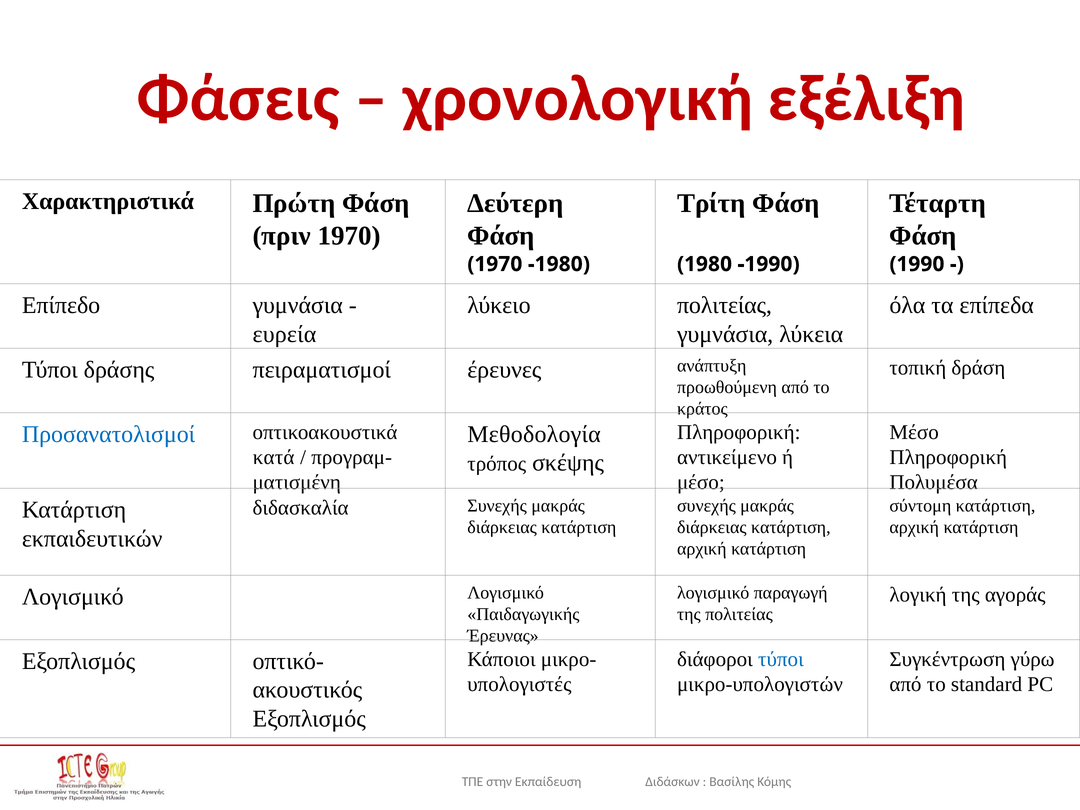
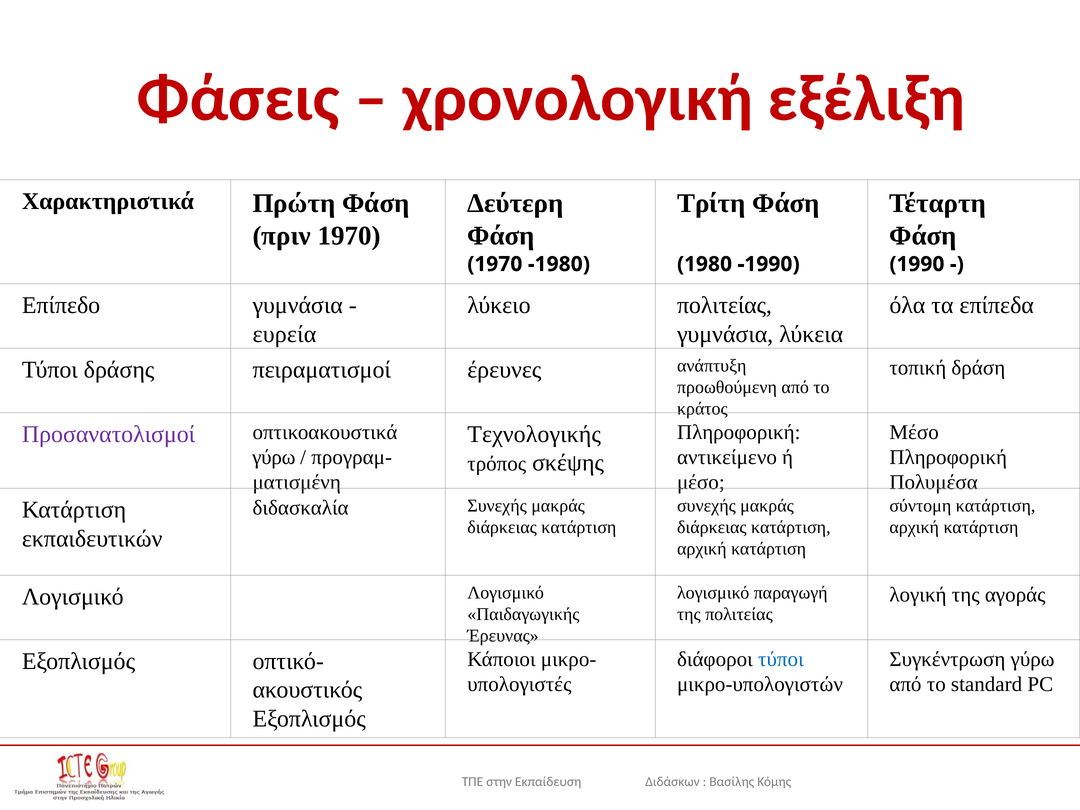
Προσανατολισμοί colour: blue -> purple
Μεθοδολογία: Μεθοδολογία -> Τεχνολογικής
κατά at (274, 457): κατά -> γύρω
